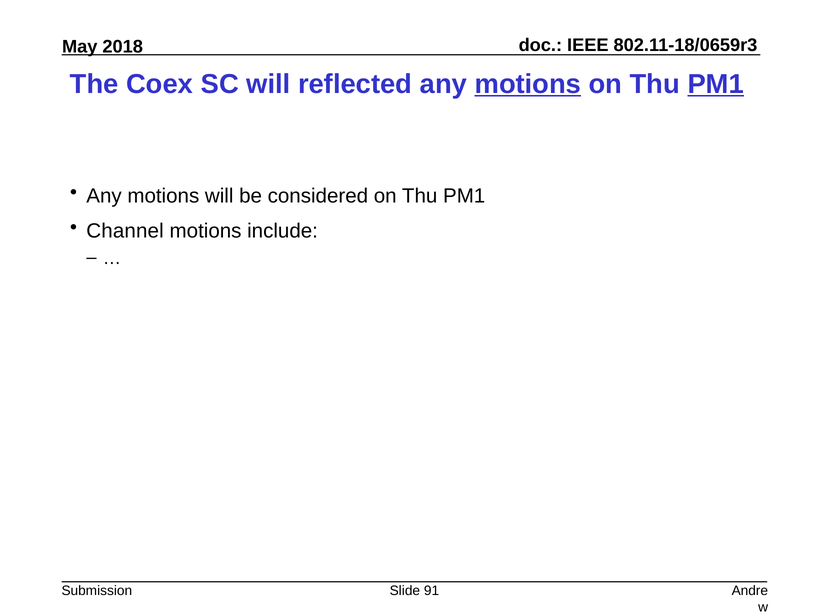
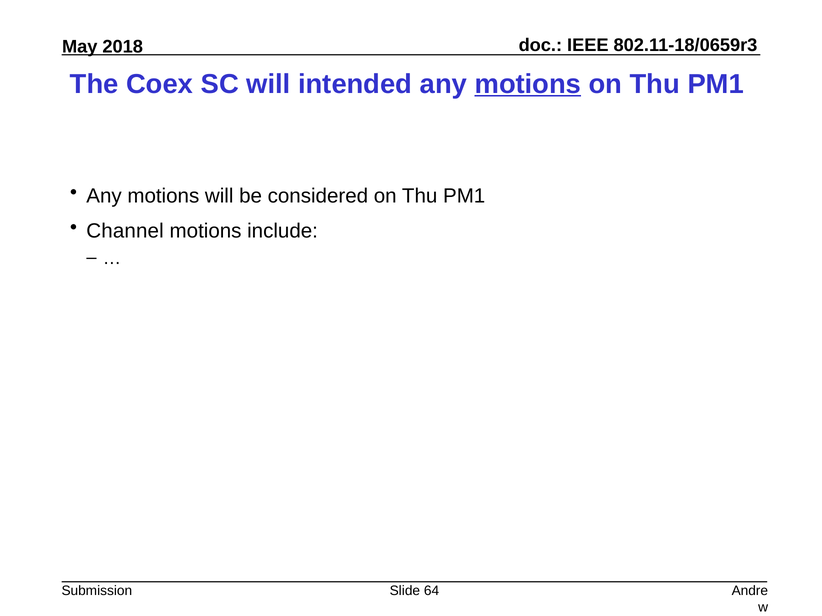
reflected: reflected -> intended
PM1 at (716, 84) underline: present -> none
91: 91 -> 64
